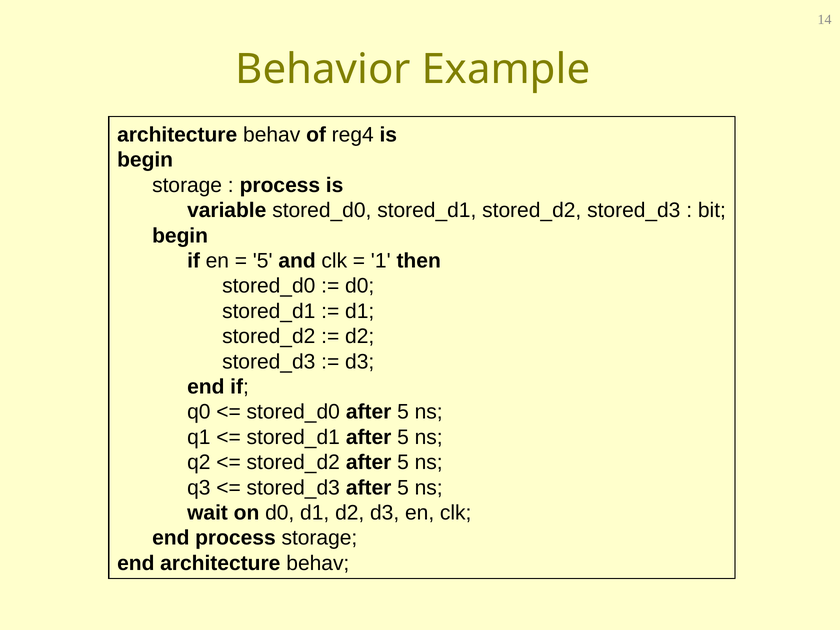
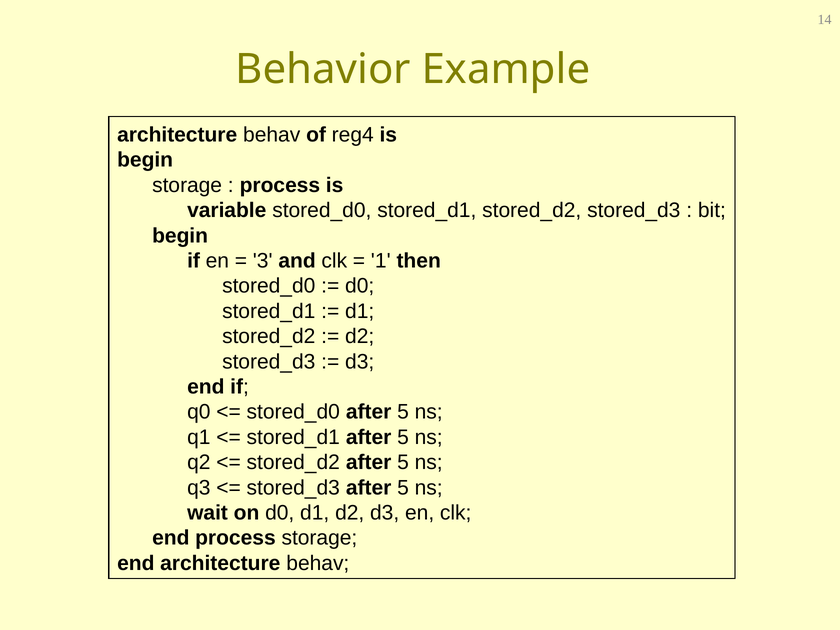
5 at (263, 261): 5 -> 3
